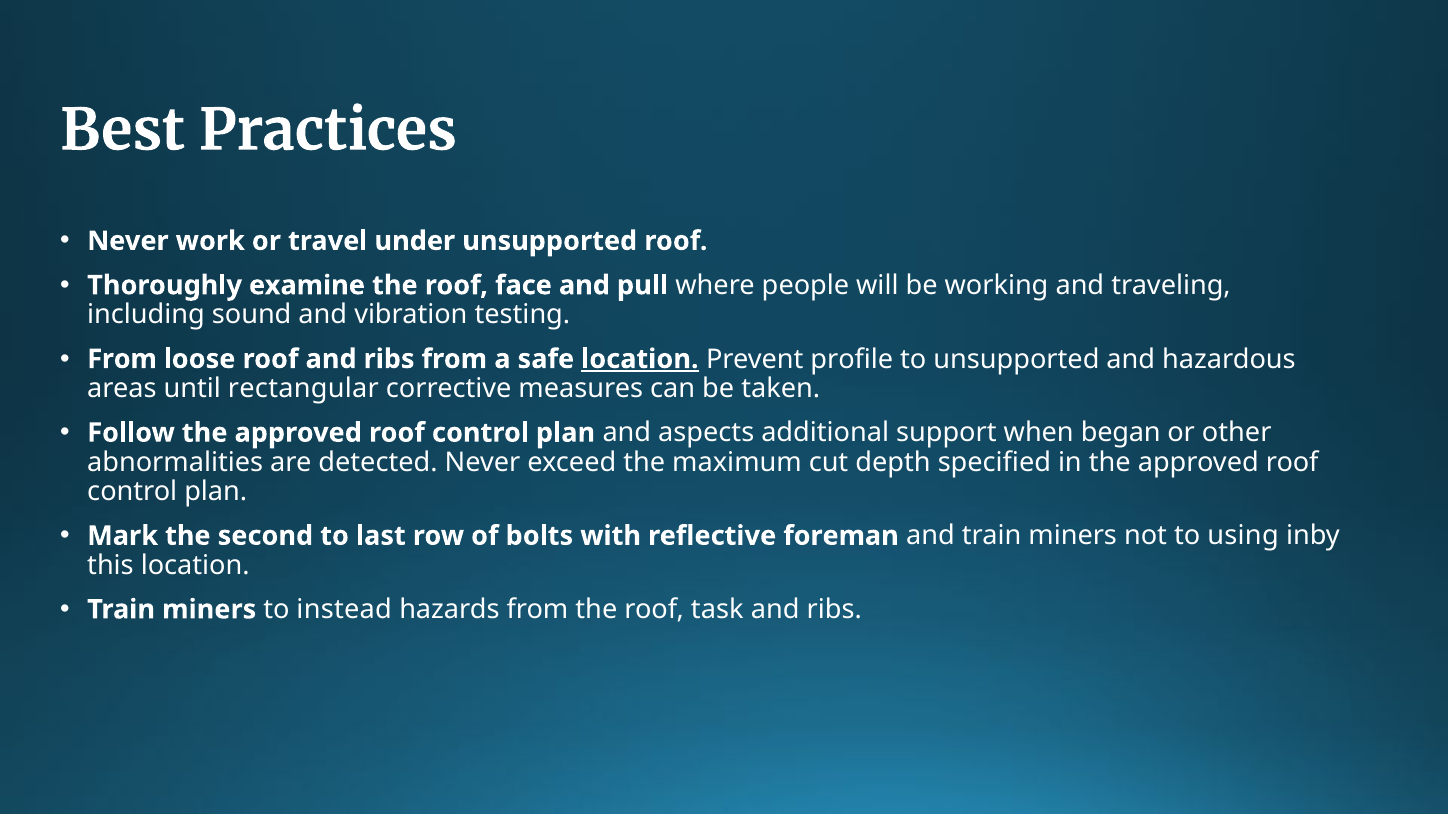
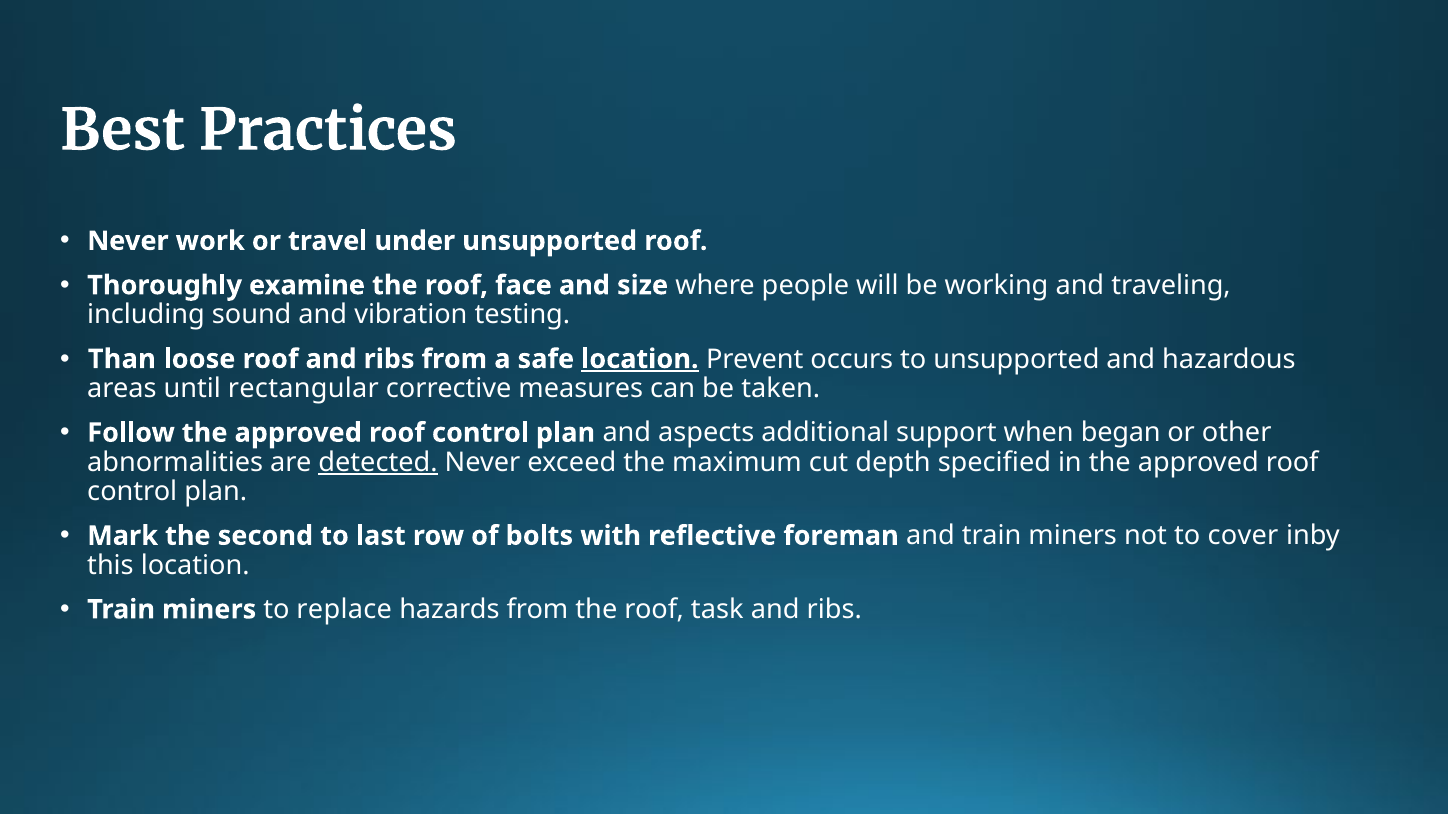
pull: pull -> size
From at (122, 359): From -> Than
profile: profile -> occurs
detected underline: none -> present
using: using -> cover
instead: instead -> replace
